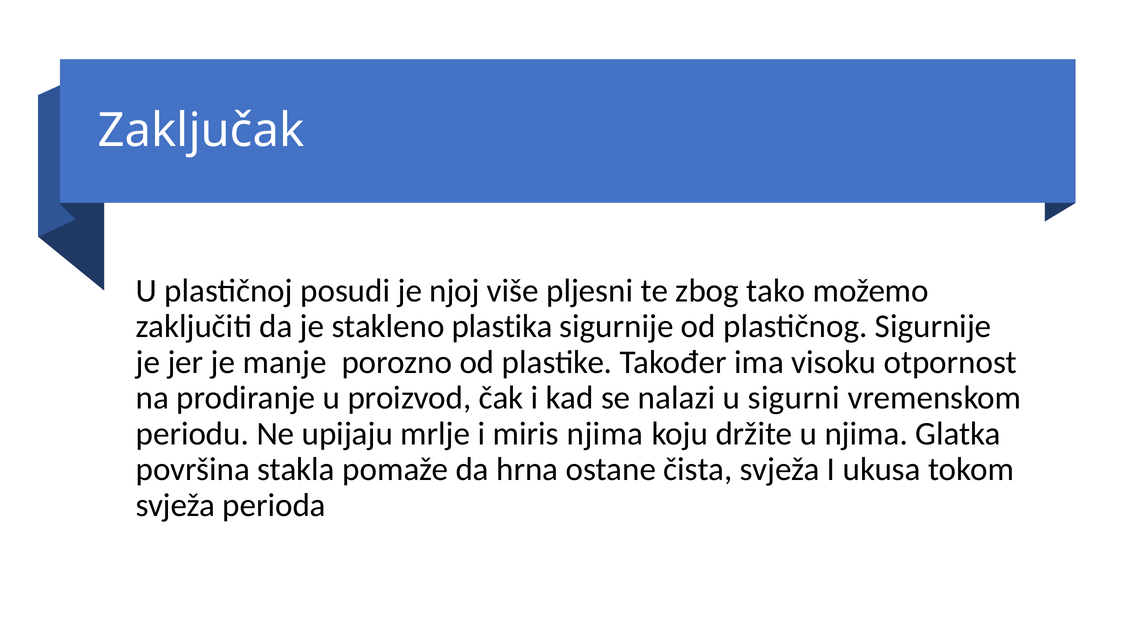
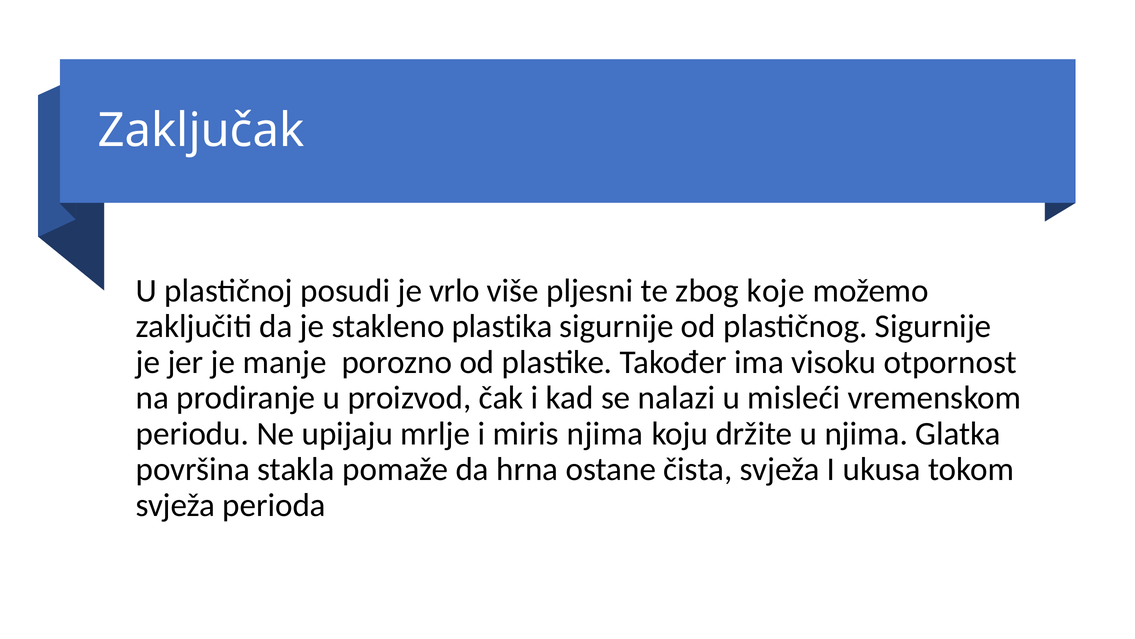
njoj: njoj -> vrlo
tako: tako -> koje
sigurni: sigurni -> misleći
